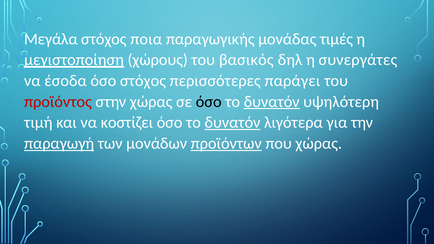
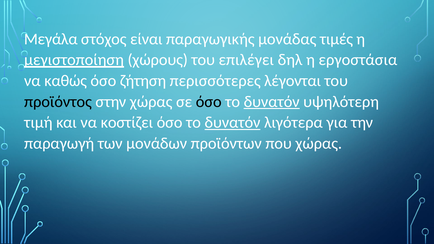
ποια: ποια -> είναι
βασικός: βασικός -> επιλέγει
συνεργάτες: συνεργάτες -> εργοστάσια
έσοδα: έσοδα -> καθώς
όσο στόχος: στόχος -> ζήτηση
παράγει: παράγει -> λέγονται
προϊόντος colour: red -> black
παραγωγή underline: present -> none
προϊόντων underline: present -> none
